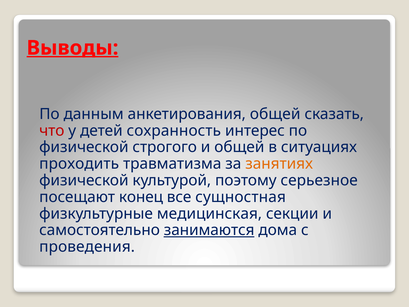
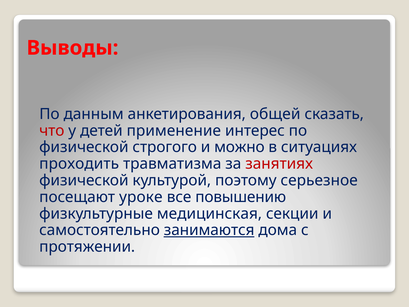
Выводы underline: present -> none
сохранность: сохранность -> применение
и общей: общей -> можно
занятиях colour: orange -> red
конец: конец -> уроке
сущностная: сущностная -> повышению
проведения: проведения -> протяжении
